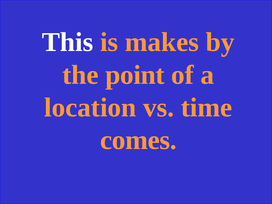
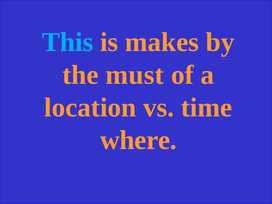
This colour: white -> light blue
point: point -> must
comes: comes -> where
